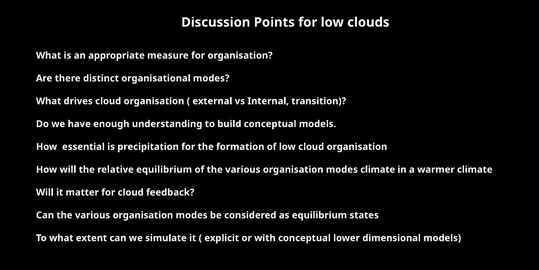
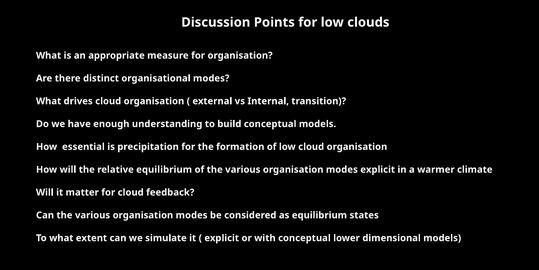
modes climate: climate -> explicit
